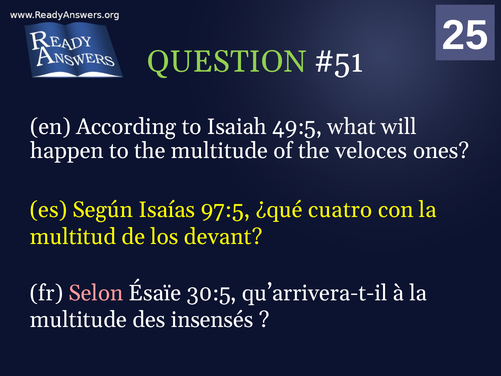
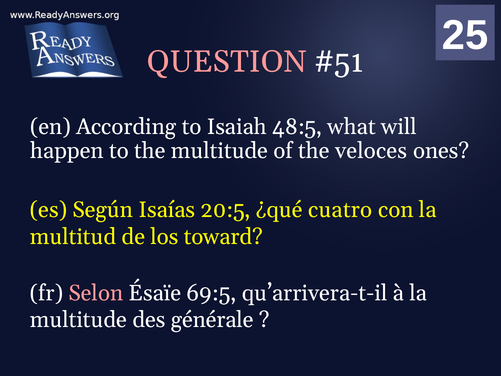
QUESTION colour: light green -> pink
49:5: 49:5 -> 48:5
97:5: 97:5 -> 20:5
devant: devant -> toward
30:5: 30:5 -> 69:5
insensés: insensés -> générale
